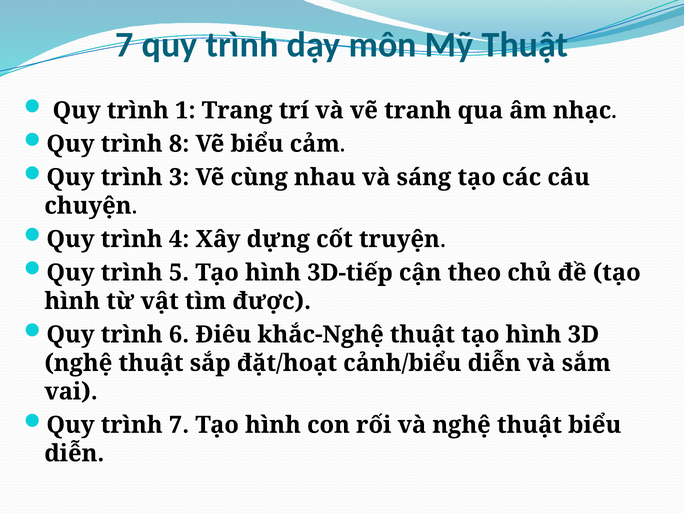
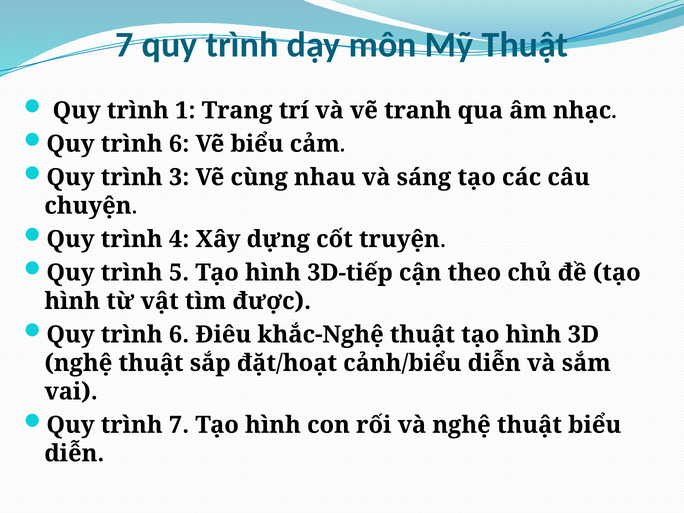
8 at (179, 144): 8 -> 6
